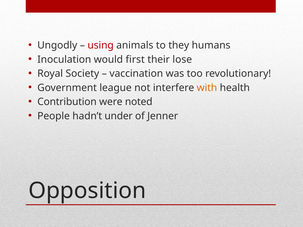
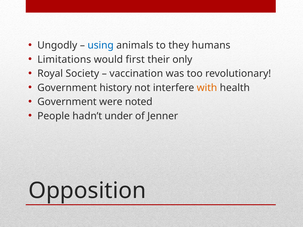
using colour: red -> blue
Inoculation: Inoculation -> Limitations
lose: lose -> only
league: league -> history
Contribution at (67, 102): Contribution -> Government
